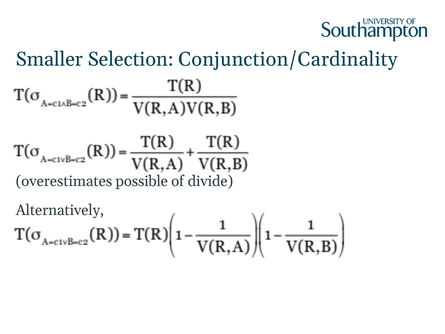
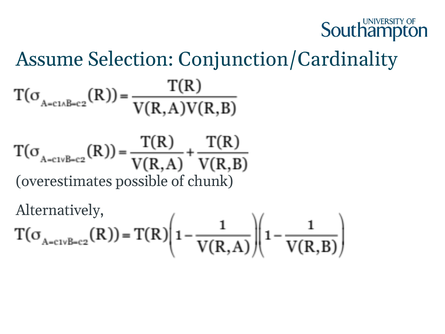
Smaller: Smaller -> Assume
divide: divide -> chunk
